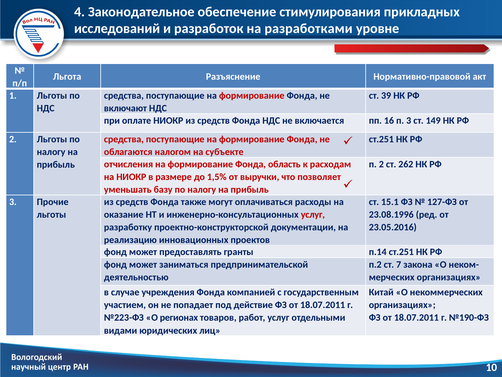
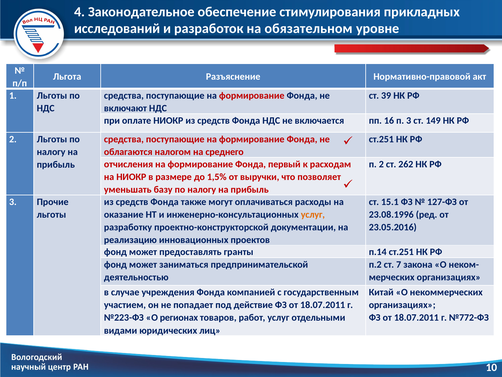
разработками: разработками -> обязательном
субъекте: субъекте -> среднего
область: область -> первый
услуг at (313, 214) colour: red -> orange
№190-ФЗ: №190-ФЗ -> №772-ФЗ
